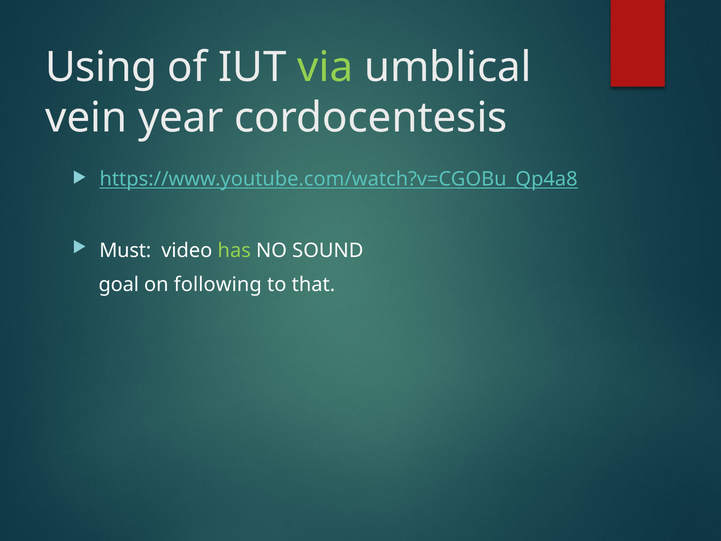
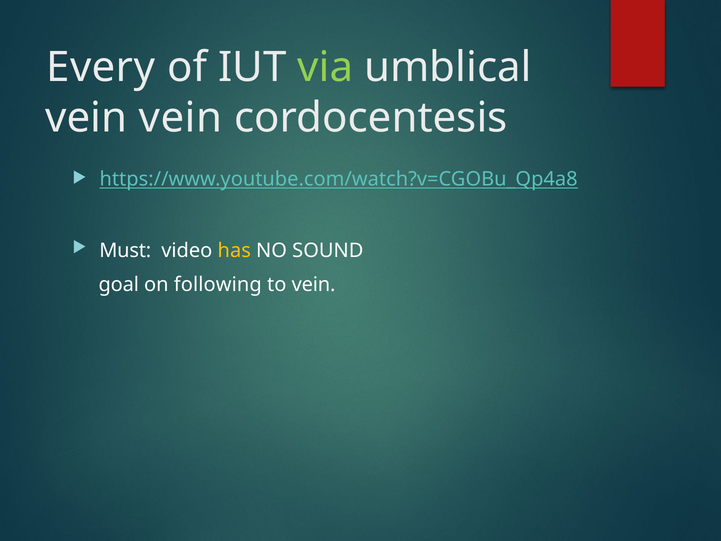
Using: Using -> Every
vein year: year -> vein
has colour: light green -> yellow
to that: that -> vein
